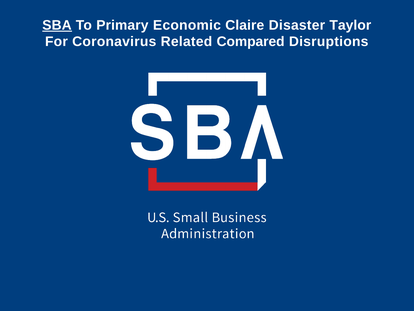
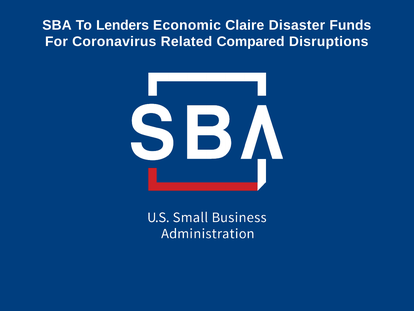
SBA underline: present -> none
Primary: Primary -> Lenders
Taylor: Taylor -> Funds
